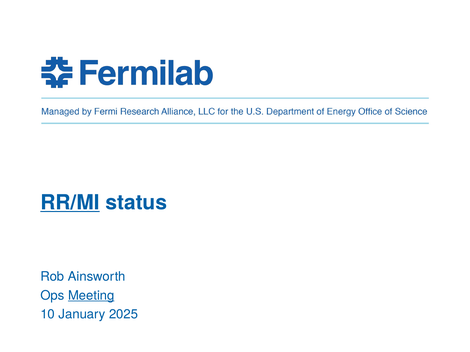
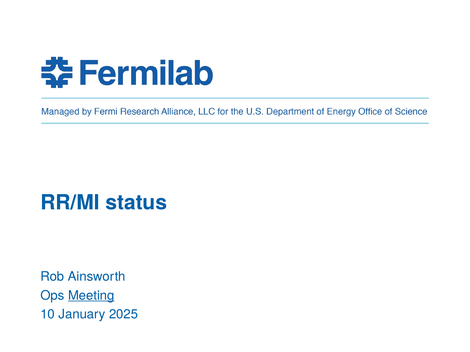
RR/MI underline: present -> none
